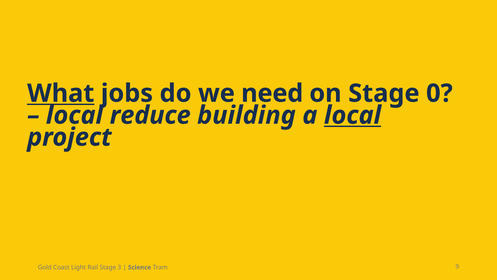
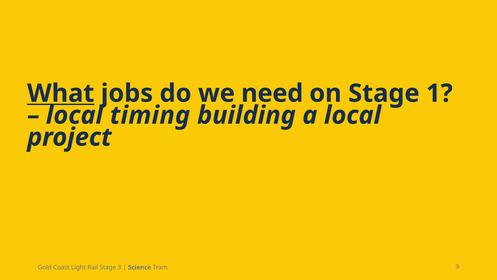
0: 0 -> 1
reduce: reduce -> timing
local at (353, 115) underline: present -> none
